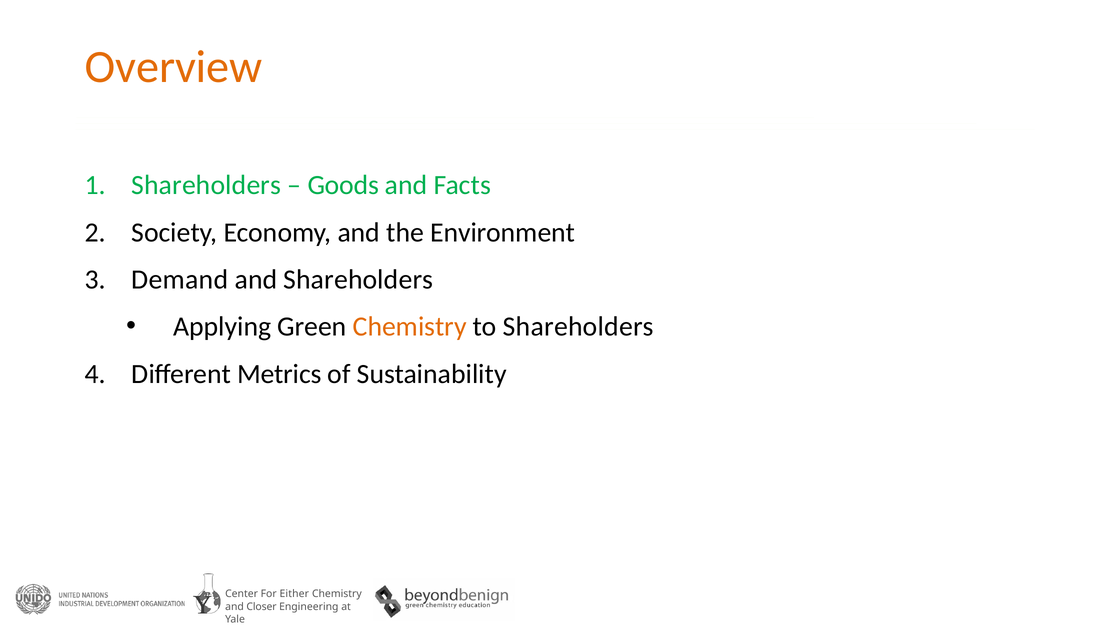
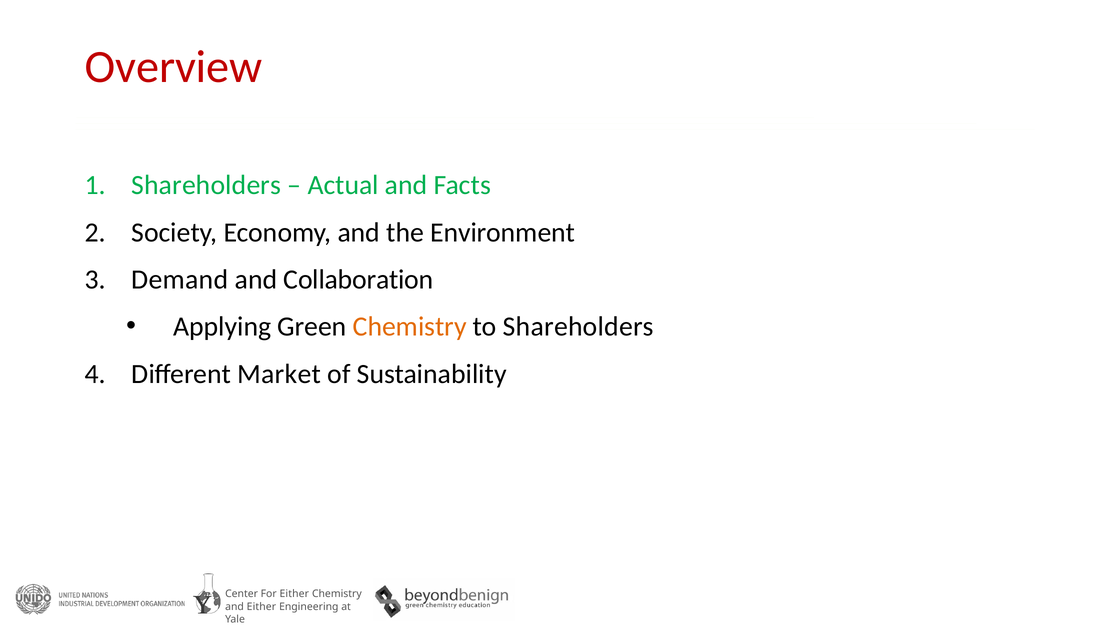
Overview colour: orange -> red
Goods: Goods -> Actual
and Shareholders: Shareholders -> Collaboration
Metrics: Metrics -> Market
and Closer: Closer -> Either
